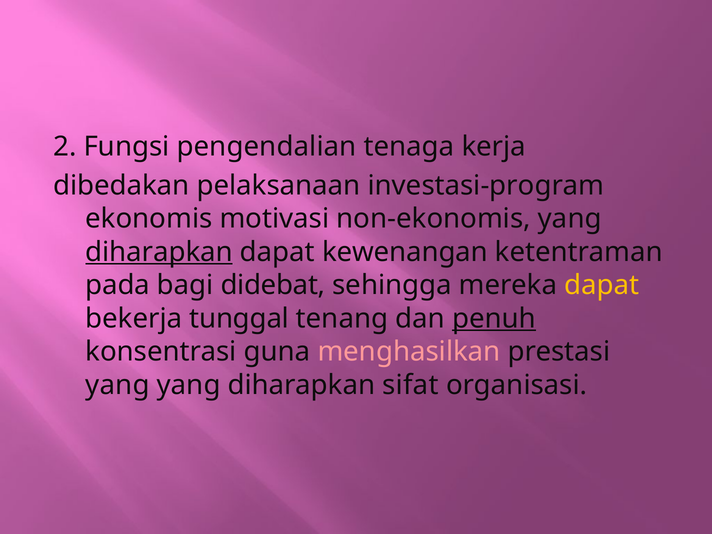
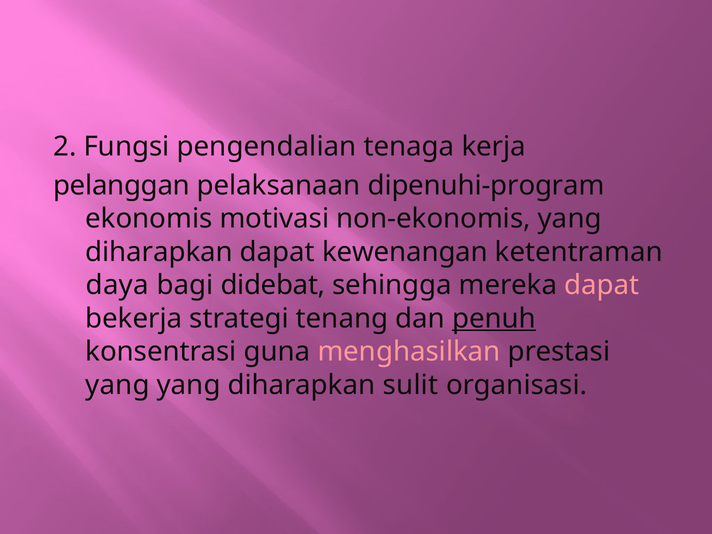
dibedakan: dibedakan -> pelanggan
investasi-program: investasi-program -> dipenuhi-program
diharapkan at (159, 252) underline: present -> none
pada: pada -> daya
dapat at (602, 285) colour: yellow -> pink
tunggal: tunggal -> strategi
sifat: sifat -> sulit
